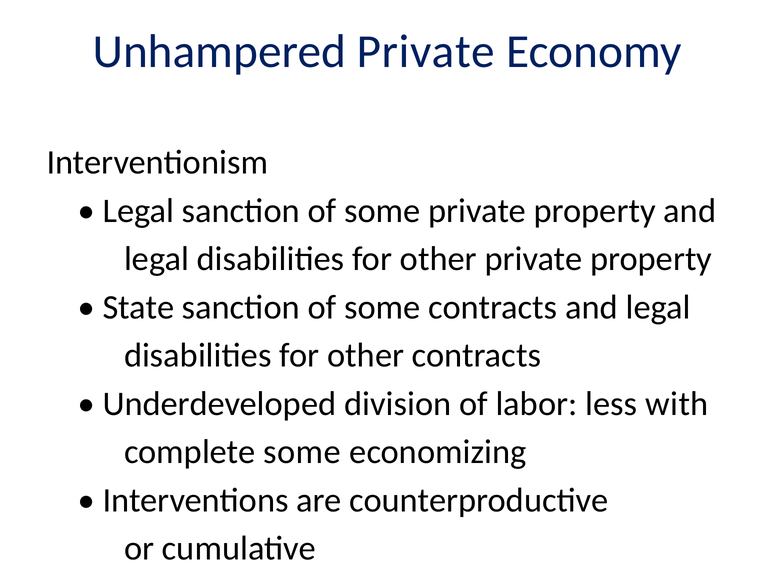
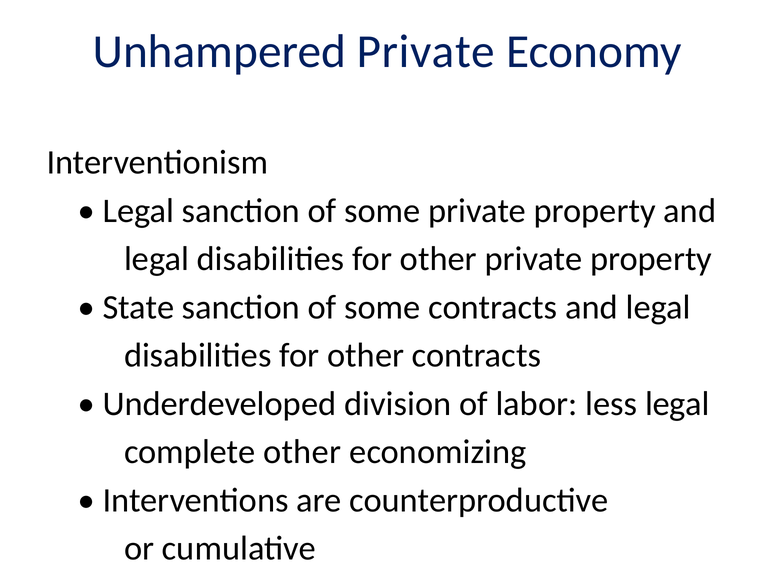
less with: with -> legal
complete some: some -> other
